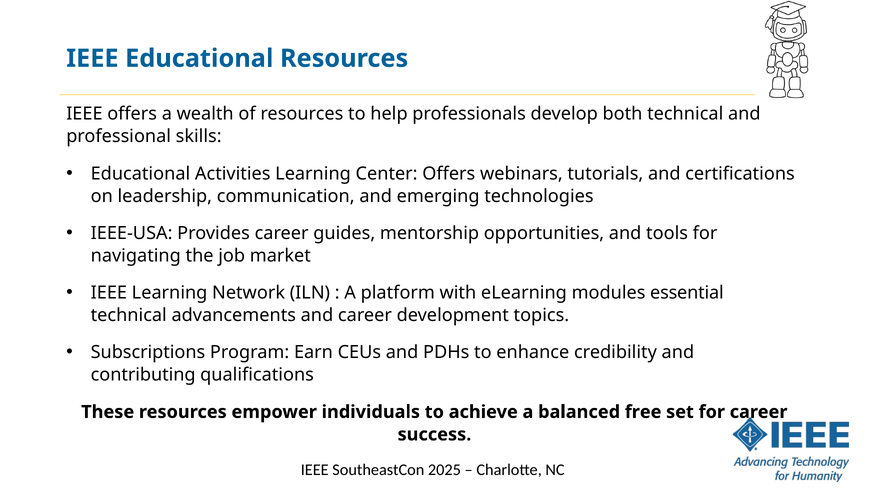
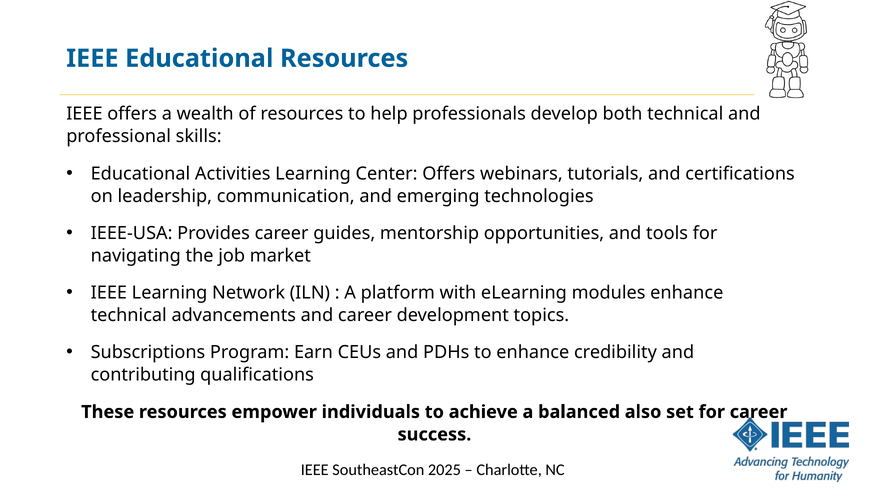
modules essential: essential -> enhance
free: free -> also
